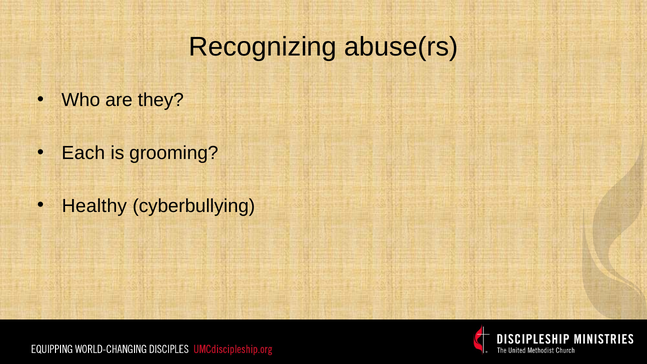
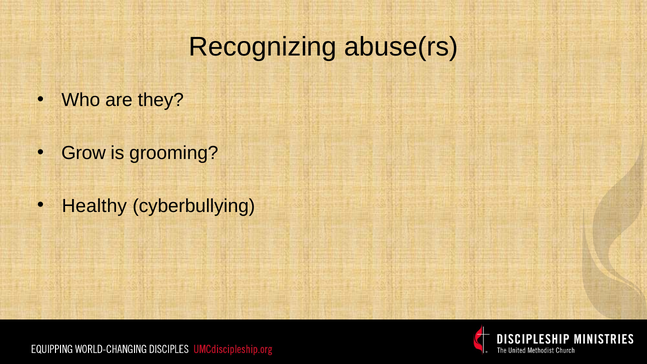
Each: Each -> Grow
